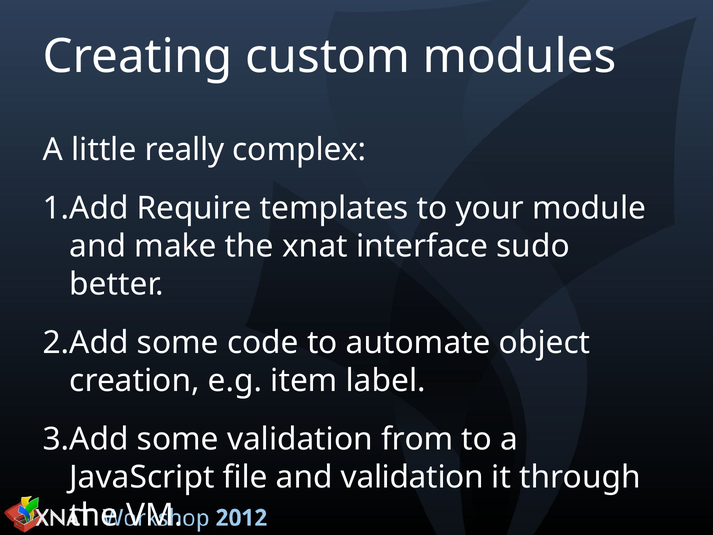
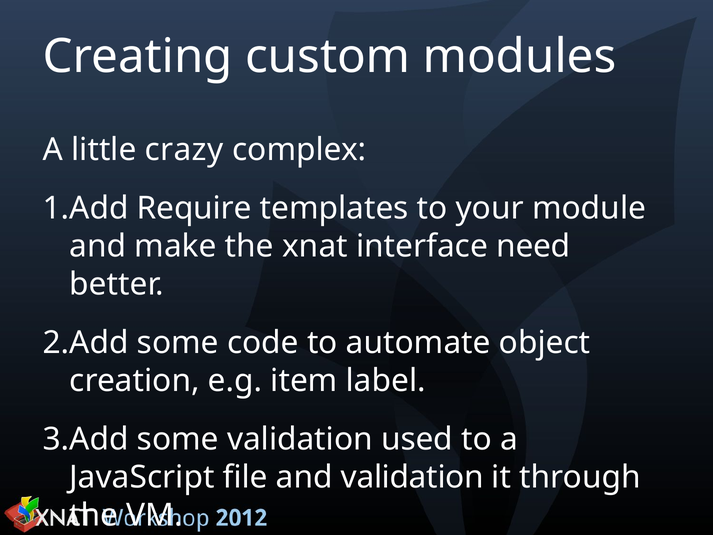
really: really -> crazy
sudo: sudo -> need
from: from -> used
